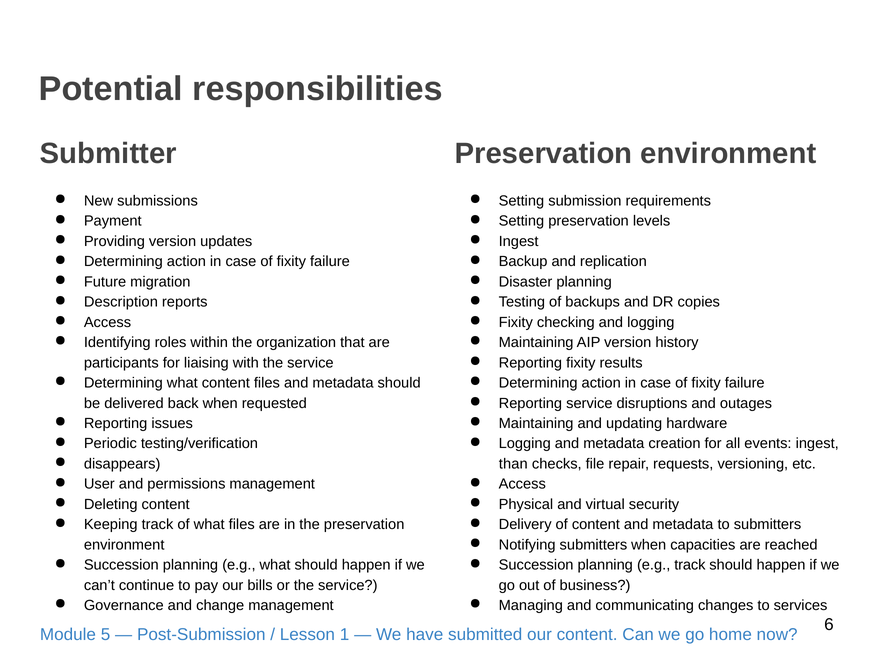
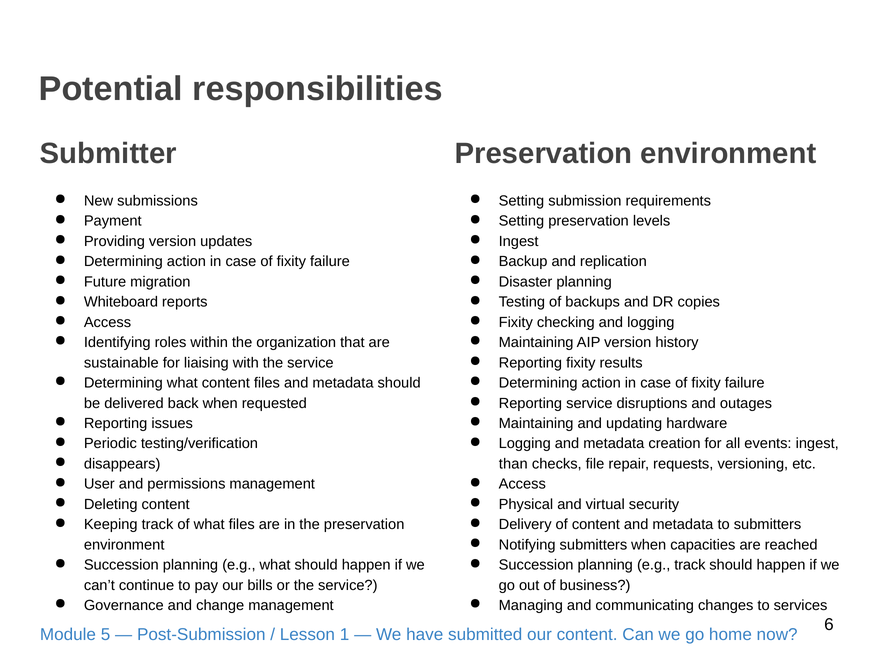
Description: Description -> Whiteboard
participants: participants -> sustainable
